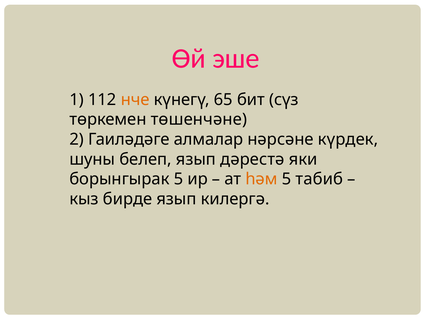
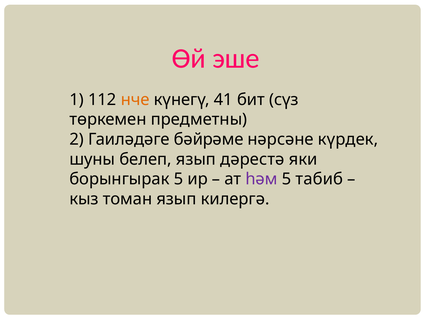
65: 65 -> 41
төшенчәне: төшенчәне -> предметны
алмалар: алмалар -> бәйрәме
һәм colour: orange -> purple
бирде: бирде -> томан
